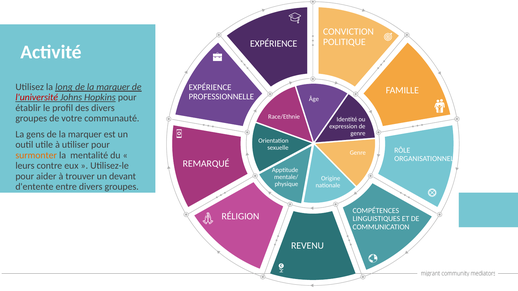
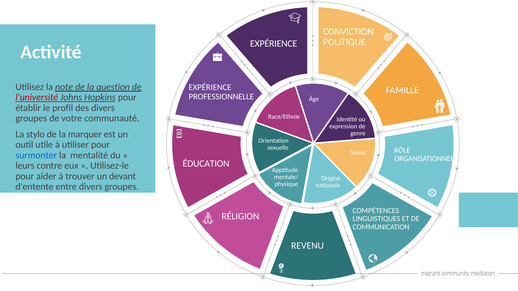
long: long -> note
marquer at (113, 87): marquer -> question
gens: gens -> stylo
surmonter colour: orange -> blue
REMARQUÉ: REMARQUÉ -> ÉDUCATION
